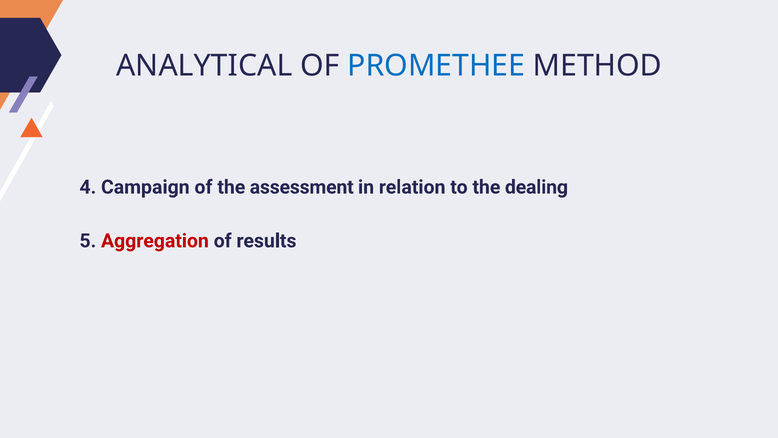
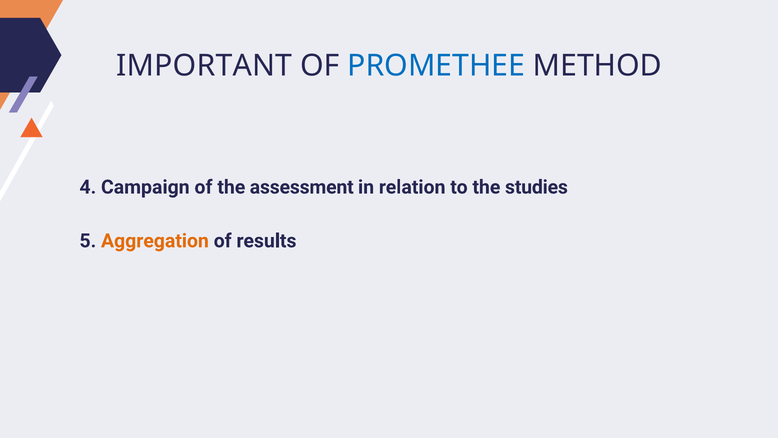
ANALYTICAL: ANALYTICAL -> IMPORTANT
dealing: dealing -> studies
Aggregation colour: red -> orange
